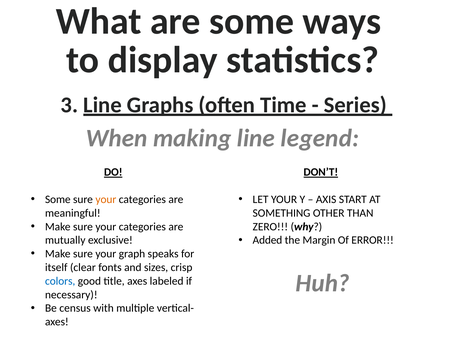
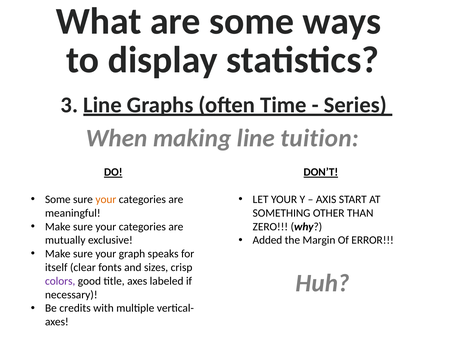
legend: legend -> tuition
colors colour: blue -> purple
census: census -> credits
